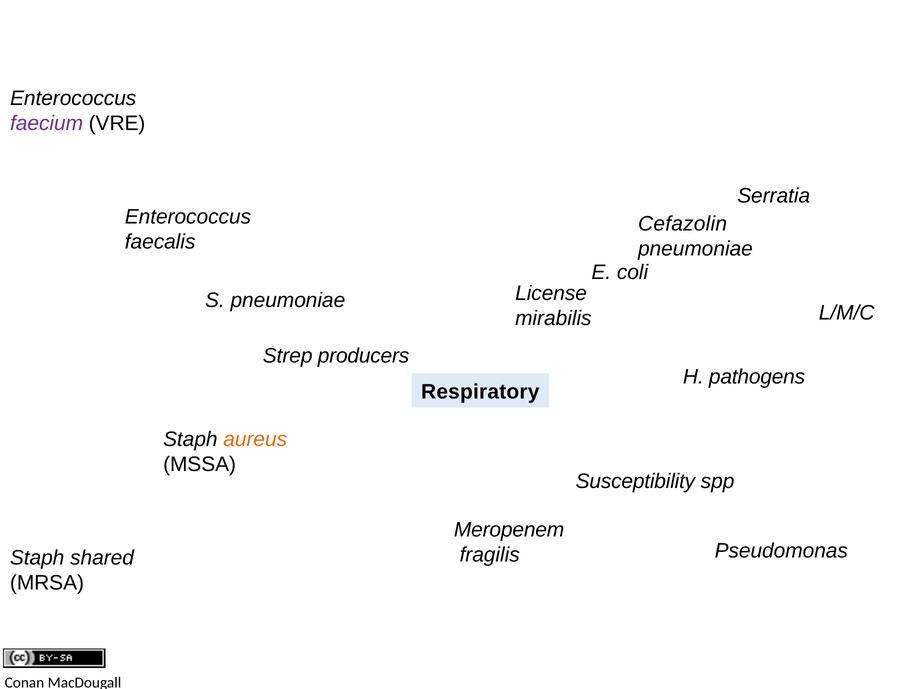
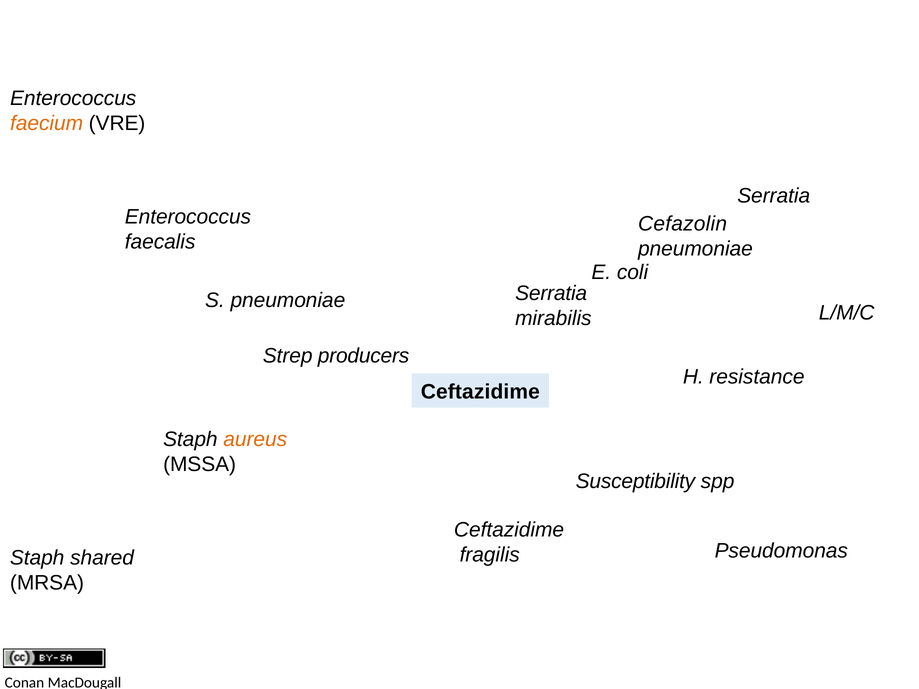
faecium colour: purple -> orange
License at (551, 293): License -> Serratia
pathogens: pathogens -> resistance
Respiratory at (480, 392): Respiratory -> Ceftazidime
Meropenem at (509, 530): Meropenem -> Ceftazidime
